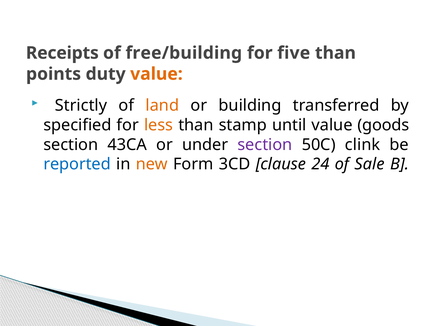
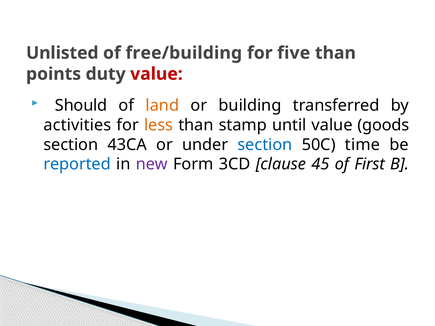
Receipts: Receipts -> Unlisted
value at (156, 74) colour: orange -> red
Strictly: Strictly -> Should
specified: specified -> activities
section at (265, 145) colour: purple -> blue
clink: clink -> time
new colour: orange -> purple
24: 24 -> 45
Sale: Sale -> First
